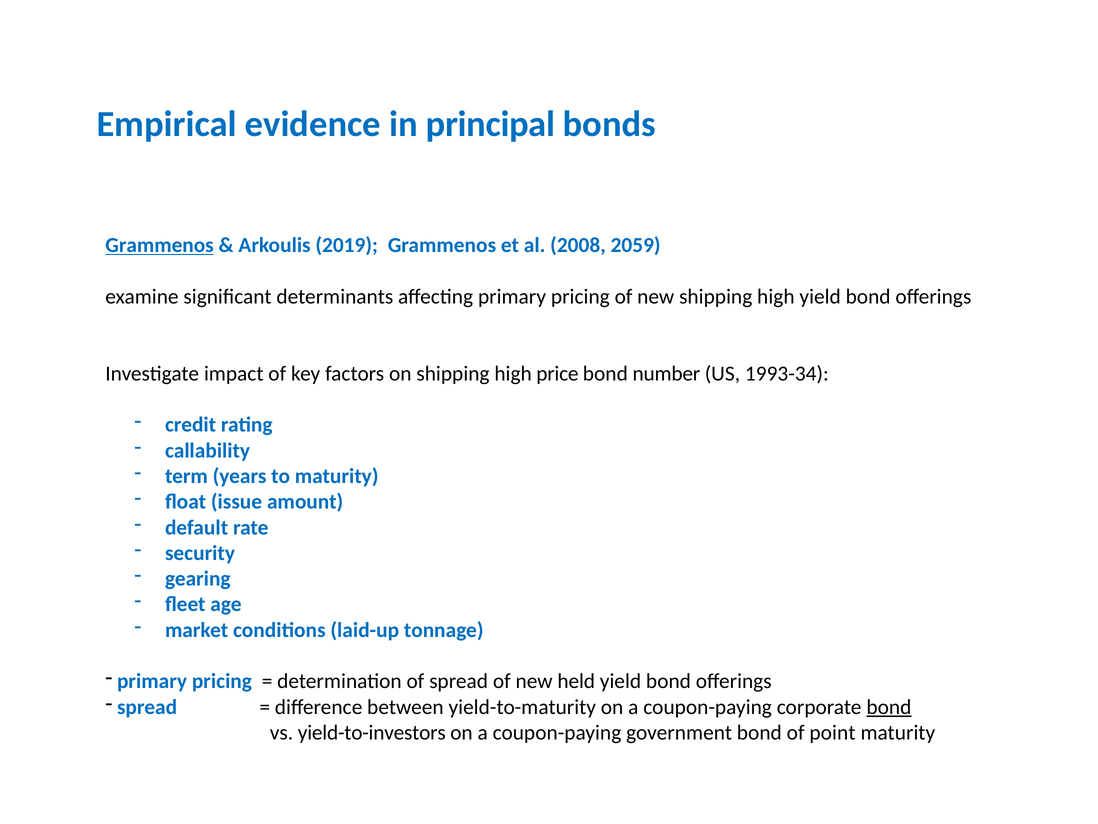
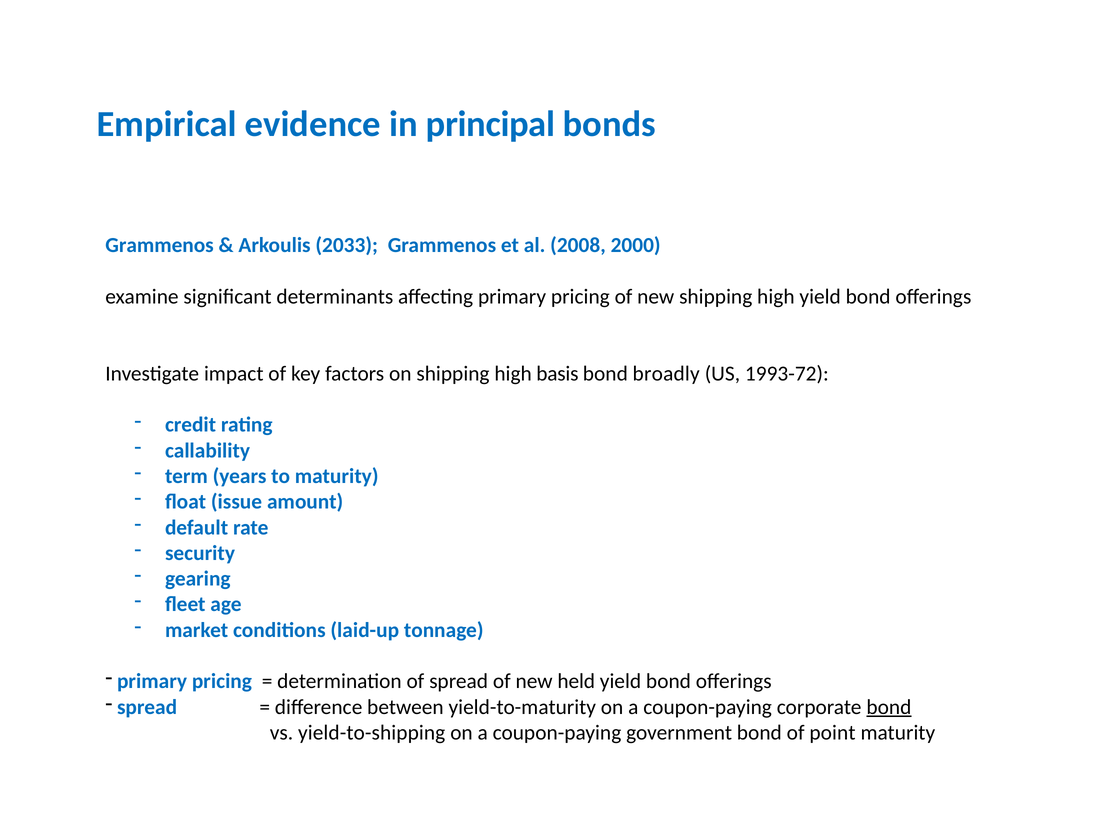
Grammenos at (160, 245) underline: present -> none
2019: 2019 -> 2033
2059: 2059 -> 2000
price: price -> basis
number: number -> broadly
1993-34: 1993-34 -> 1993-72
yield-to-investors: yield-to-investors -> yield-to-shipping
